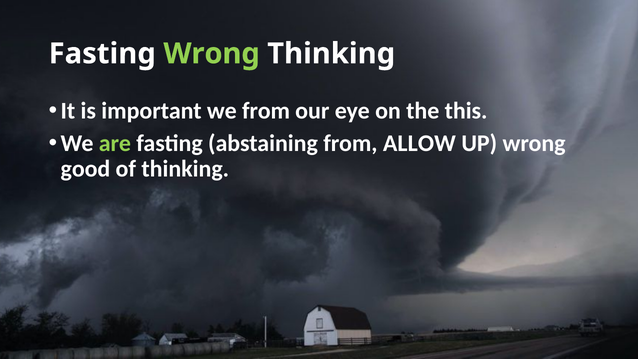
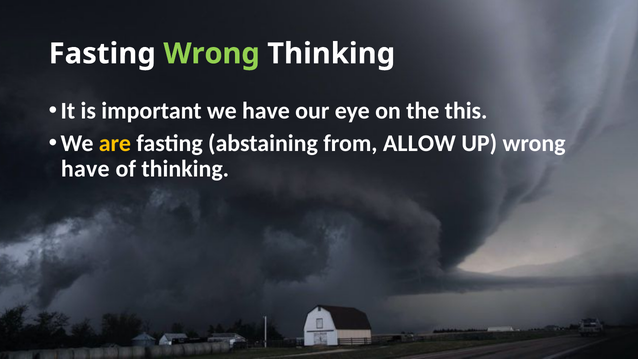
we from: from -> have
are colour: light green -> yellow
good at (85, 169): good -> have
